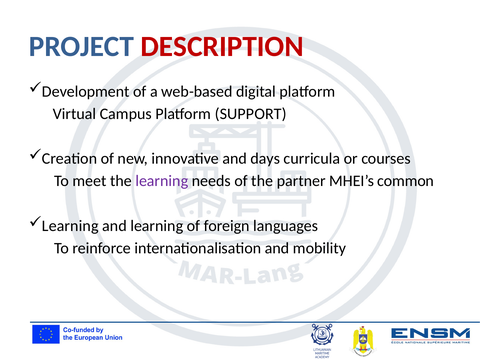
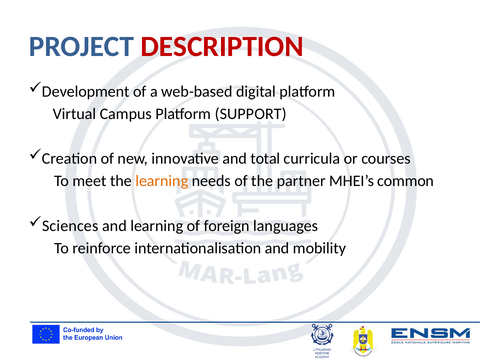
days: days -> total
learning at (162, 181) colour: purple -> orange
Learning at (70, 226): Learning -> Sciences
